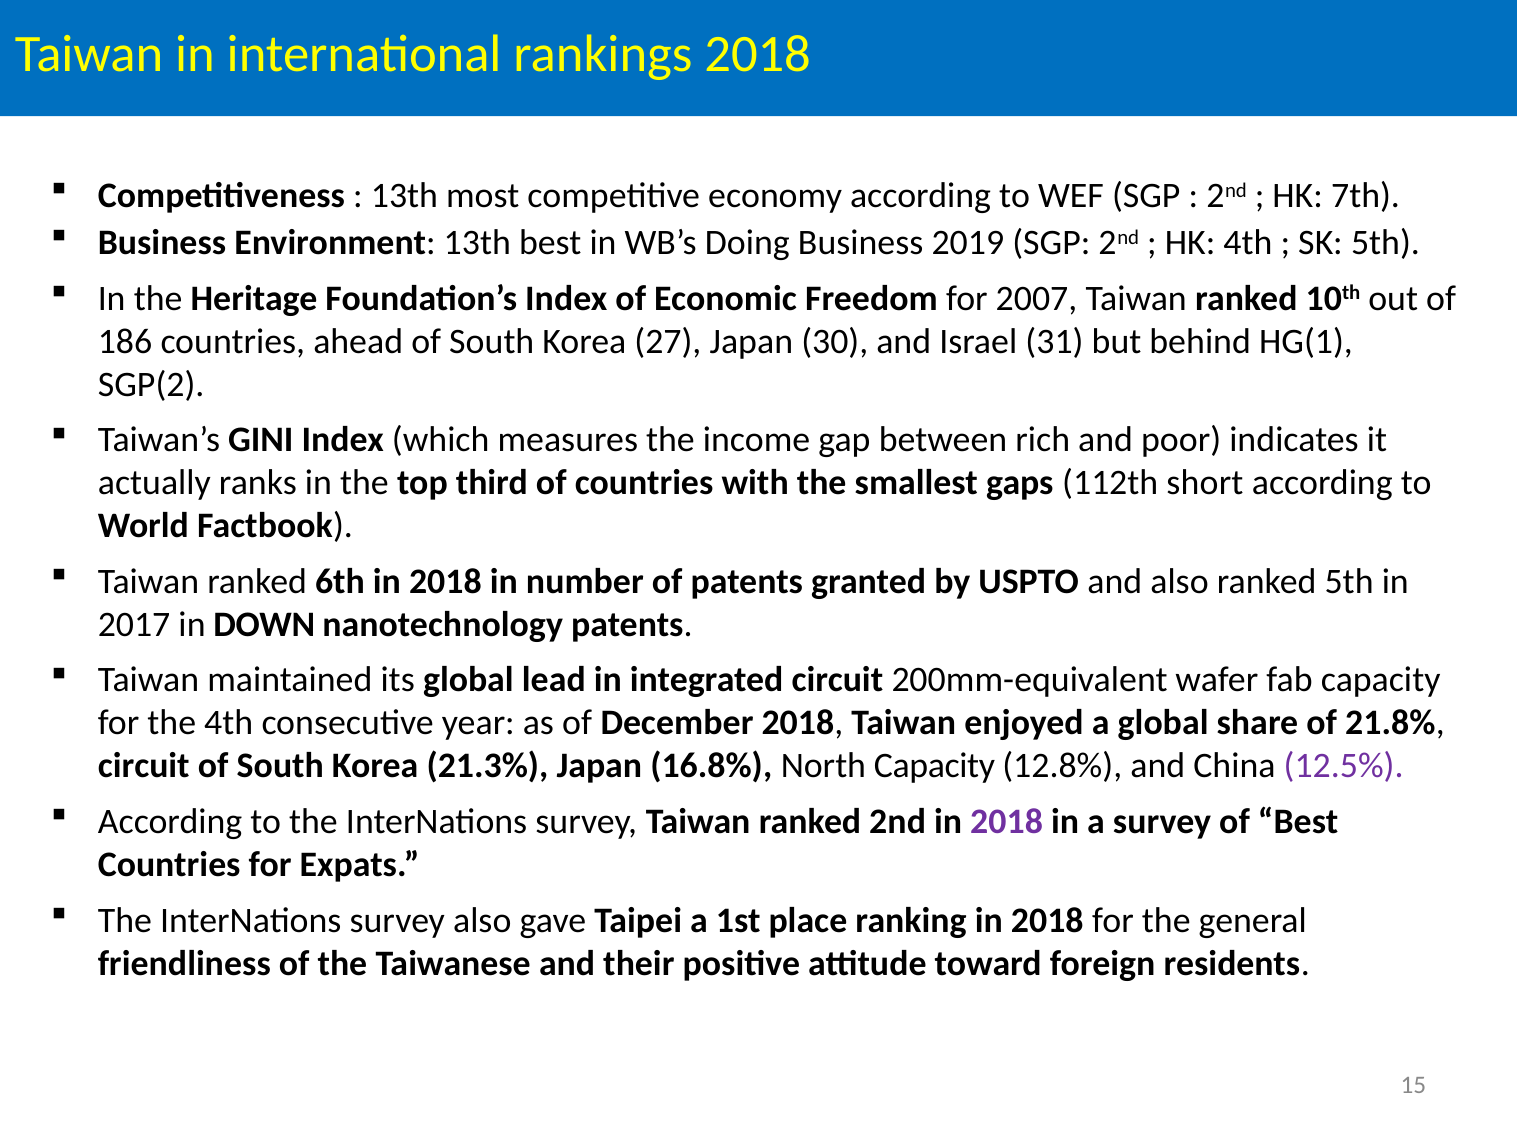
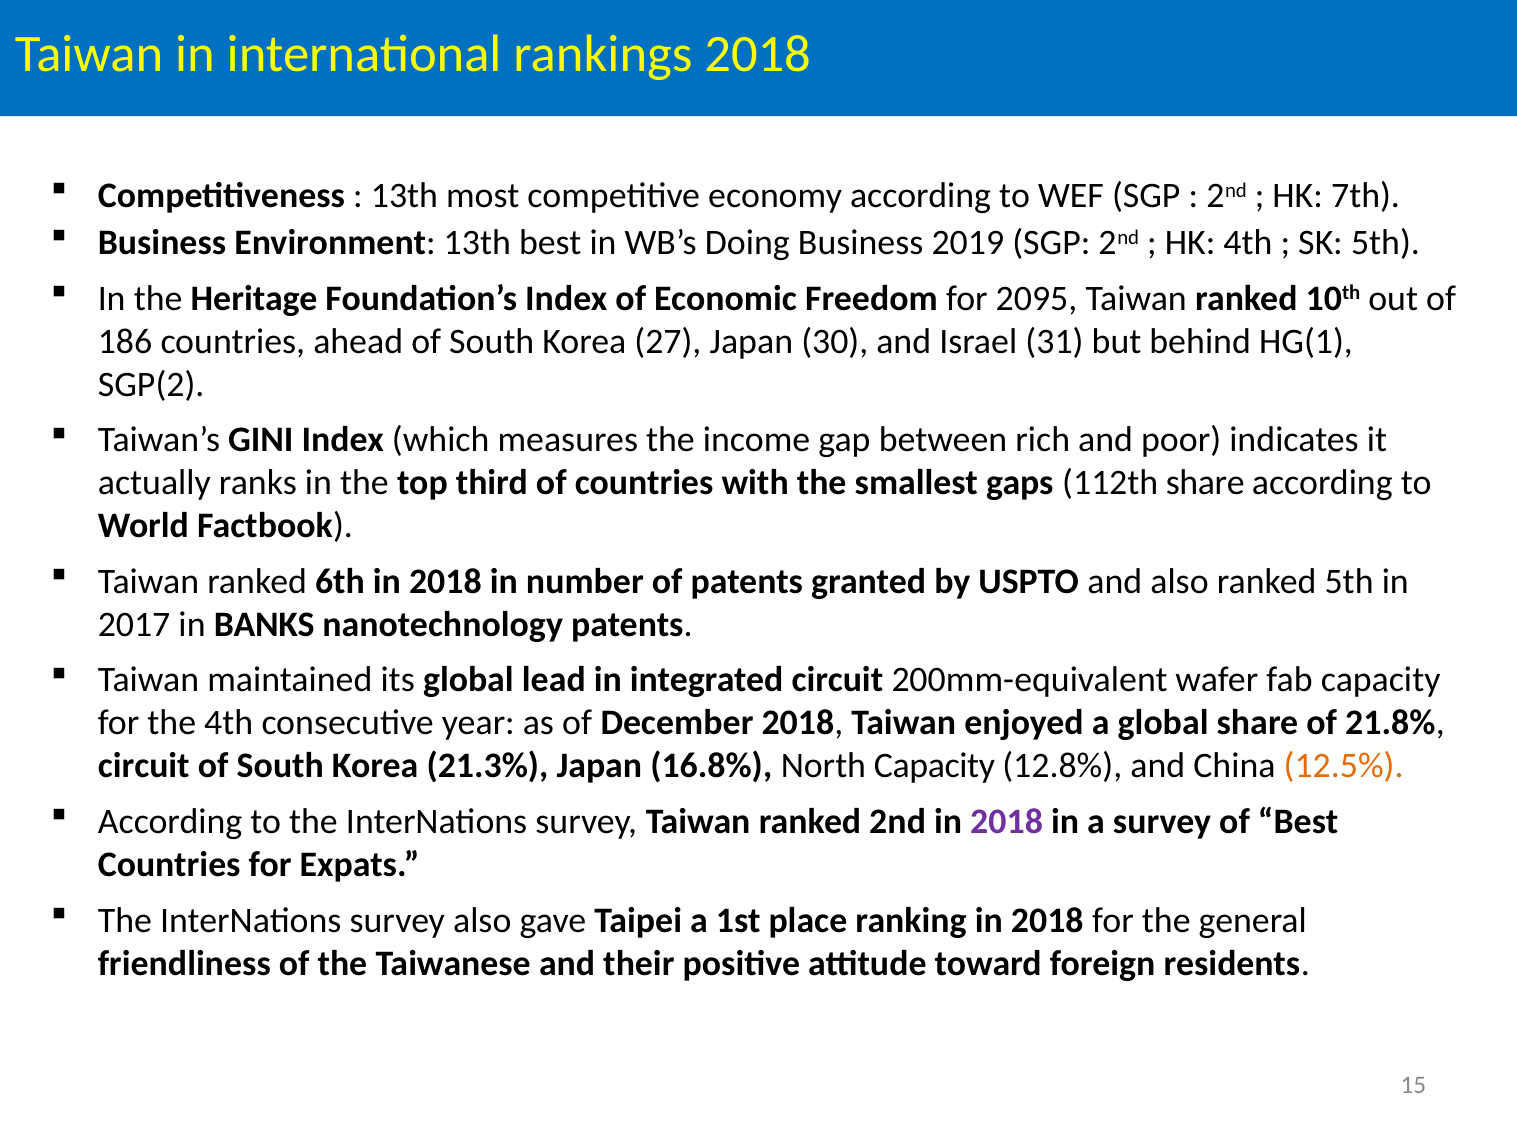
2007: 2007 -> 2095
112th short: short -> share
DOWN: DOWN -> BANKS
12.5% colour: purple -> orange
